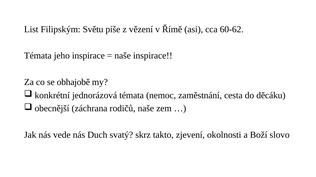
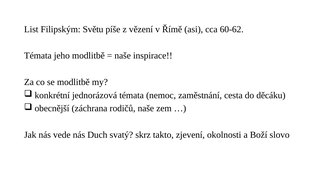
jeho inspirace: inspirace -> modlitbě
se obhajobě: obhajobě -> modlitbě
